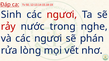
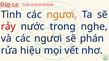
Sinh: Sinh -> Tình
ngươi at (62, 15) colour: red -> orange
lòng: lòng -> hiệu
